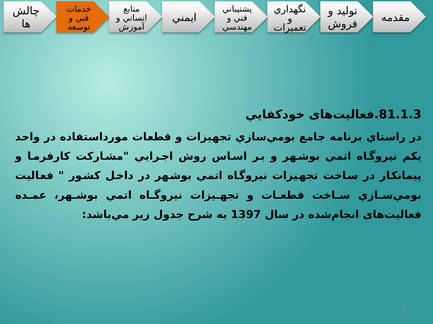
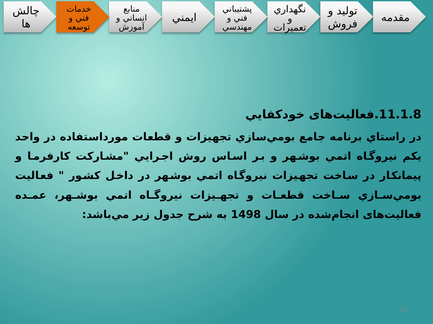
81.1.3: 81.1.3 -> 11.1.8
1397: 1397 -> 1498
